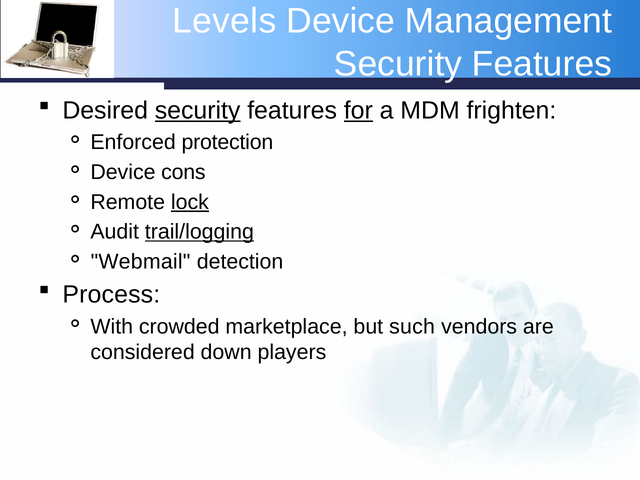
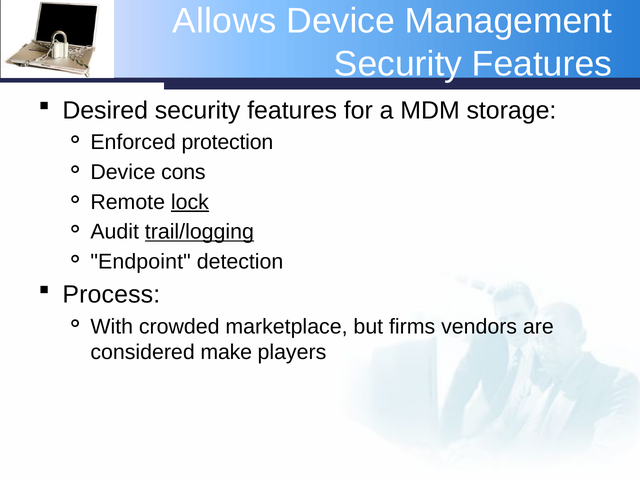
Levels: Levels -> Allows
security at (198, 111) underline: present -> none
for underline: present -> none
frighten: frighten -> storage
Webmail: Webmail -> Endpoint
such: such -> firms
down: down -> make
